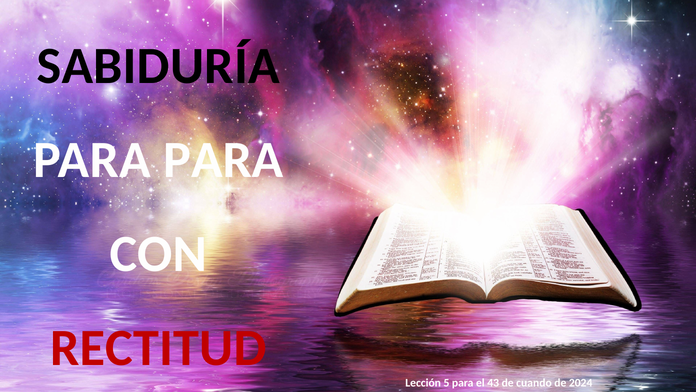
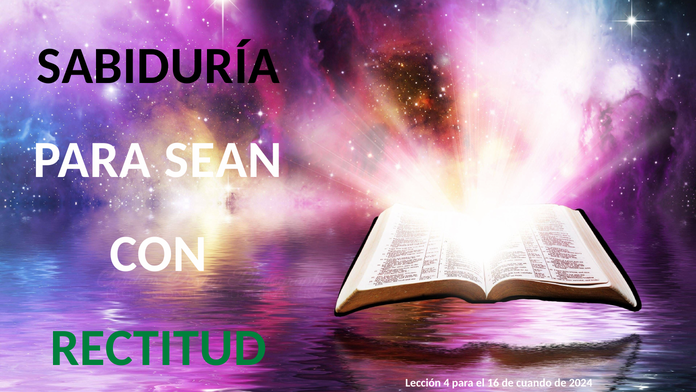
PARA PARA: PARA -> SEAN
RECTITUD colour: red -> green
5: 5 -> 4
43: 43 -> 16
